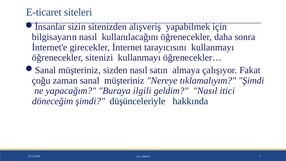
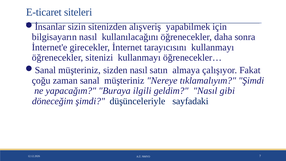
itici: itici -> gibi
hakkında: hakkında -> sayfadaki
